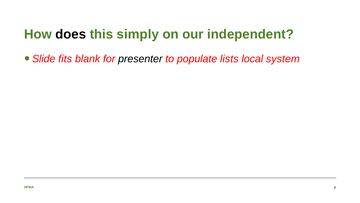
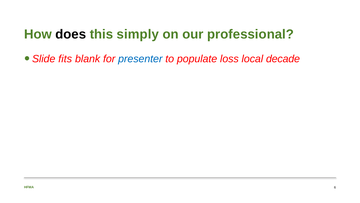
independent: independent -> professional
presenter colour: black -> blue
lists: lists -> loss
system: system -> decade
